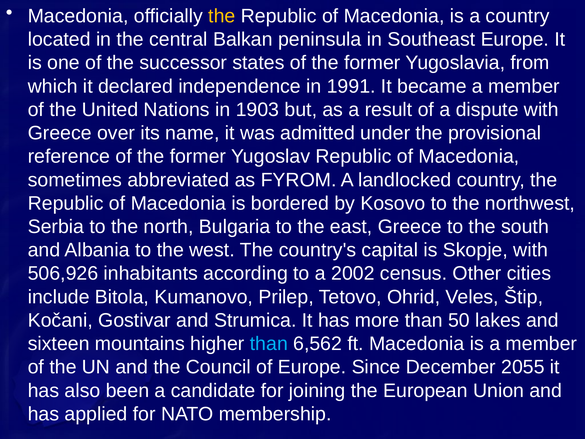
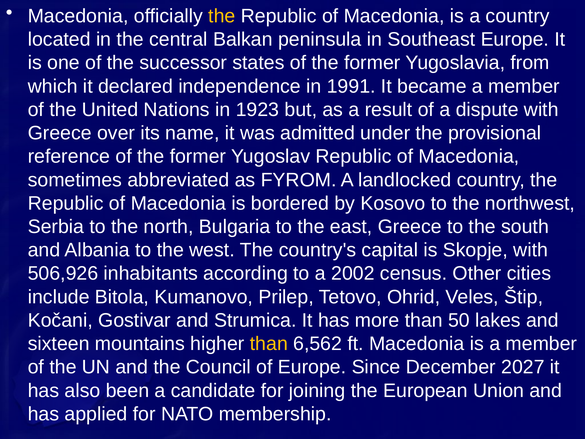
1903: 1903 -> 1923
than at (269, 344) colour: light blue -> yellow
2055: 2055 -> 2027
